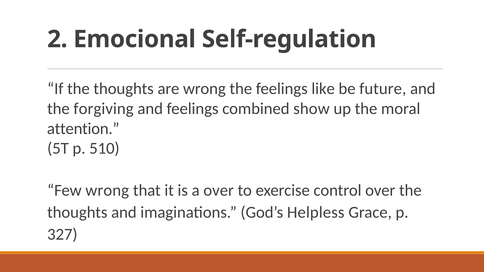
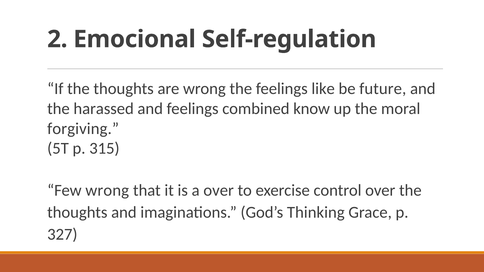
forgiving: forgiving -> harassed
show: show -> know
attention: attention -> forgiving
510: 510 -> 315
Helpless: Helpless -> Thinking
